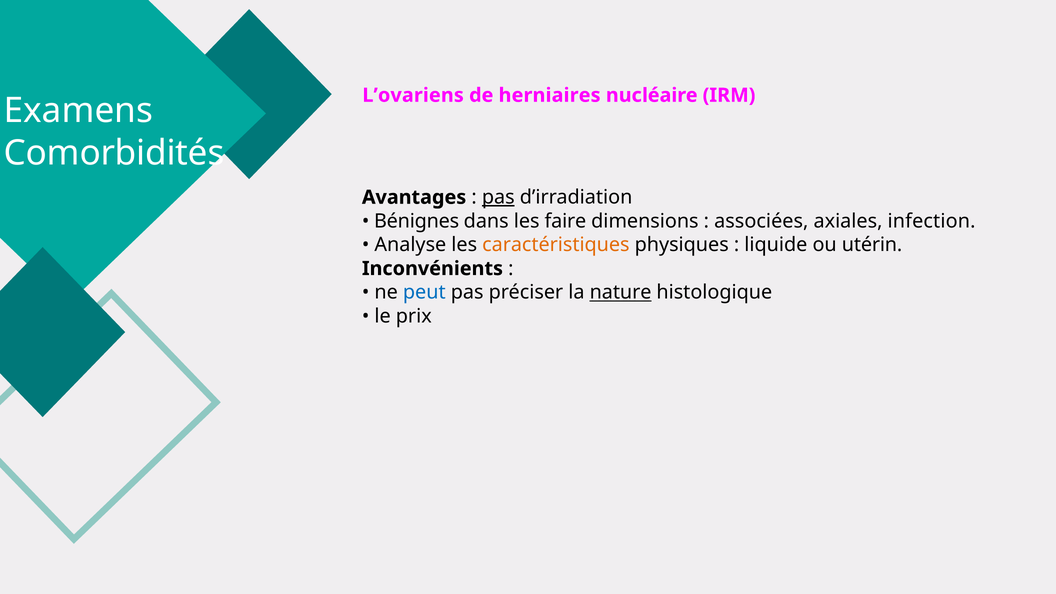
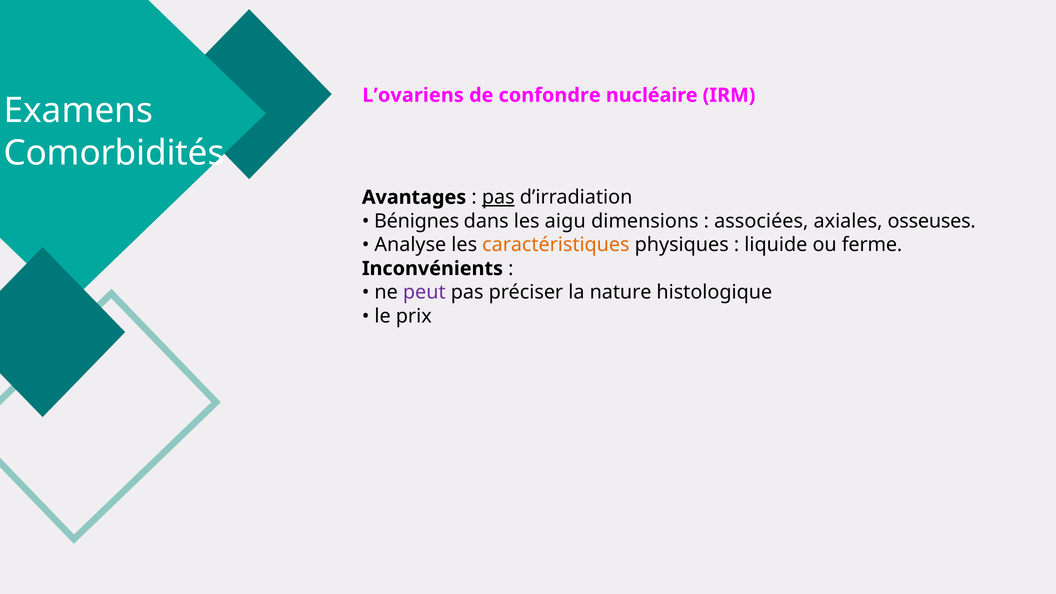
herniaires: herniaires -> confondre
faire: faire -> aigu
infection: infection -> osseuses
utérin: utérin -> ferme
peut colour: blue -> purple
nature underline: present -> none
